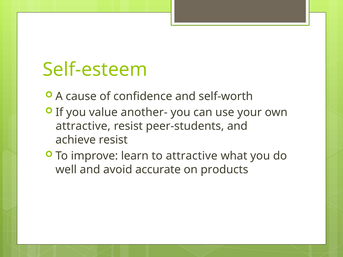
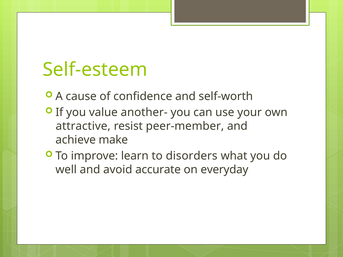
peer-students: peer-students -> peer-member
achieve resist: resist -> make
to attractive: attractive -> disorders
products: products -> everyday
